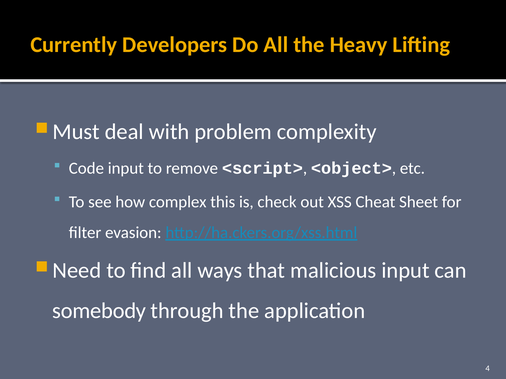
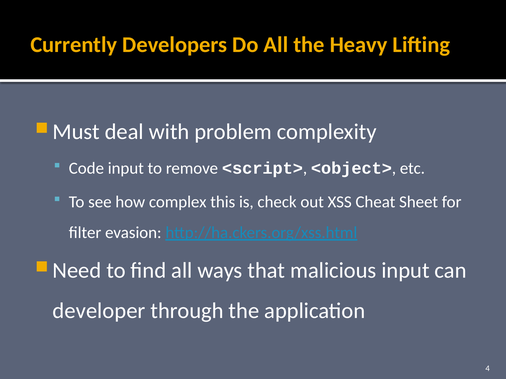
somebody: somebody -> developer
